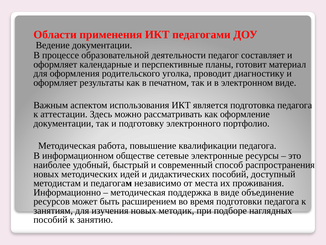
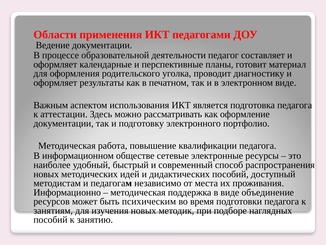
расширением: расширением -> психическим
